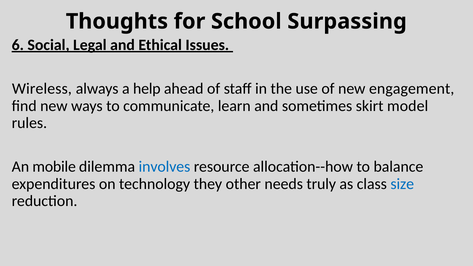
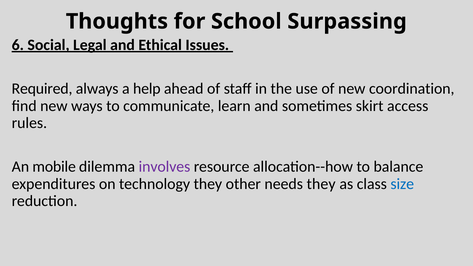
Wireless: Wireless -> Required
engagement: engagement -> coordination
model: model -> access
involves colour: blue -> purple
needs truly: truly -> they
